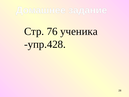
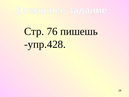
ученика: ученика -> пишешь
